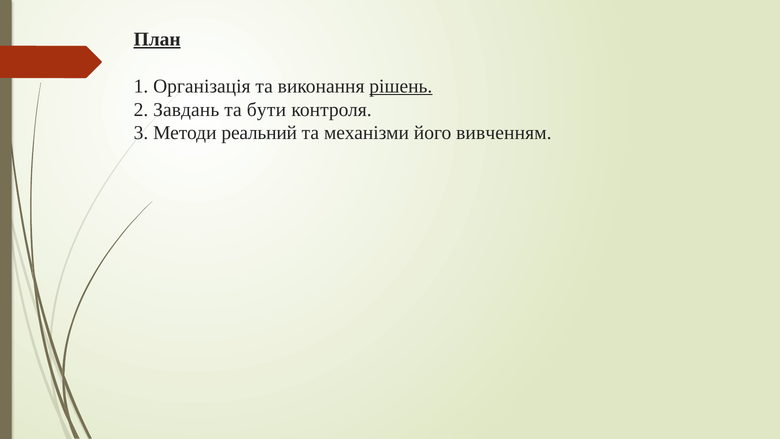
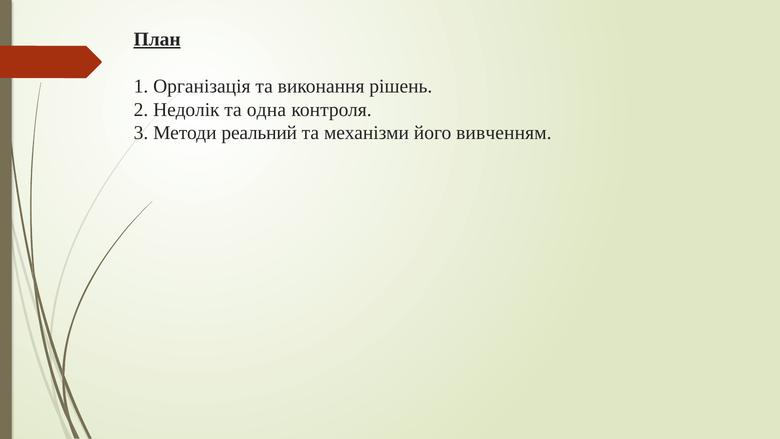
рішень underline: present -> none
Завдань: Завдань -> Недолік
бути: бути -> одна
